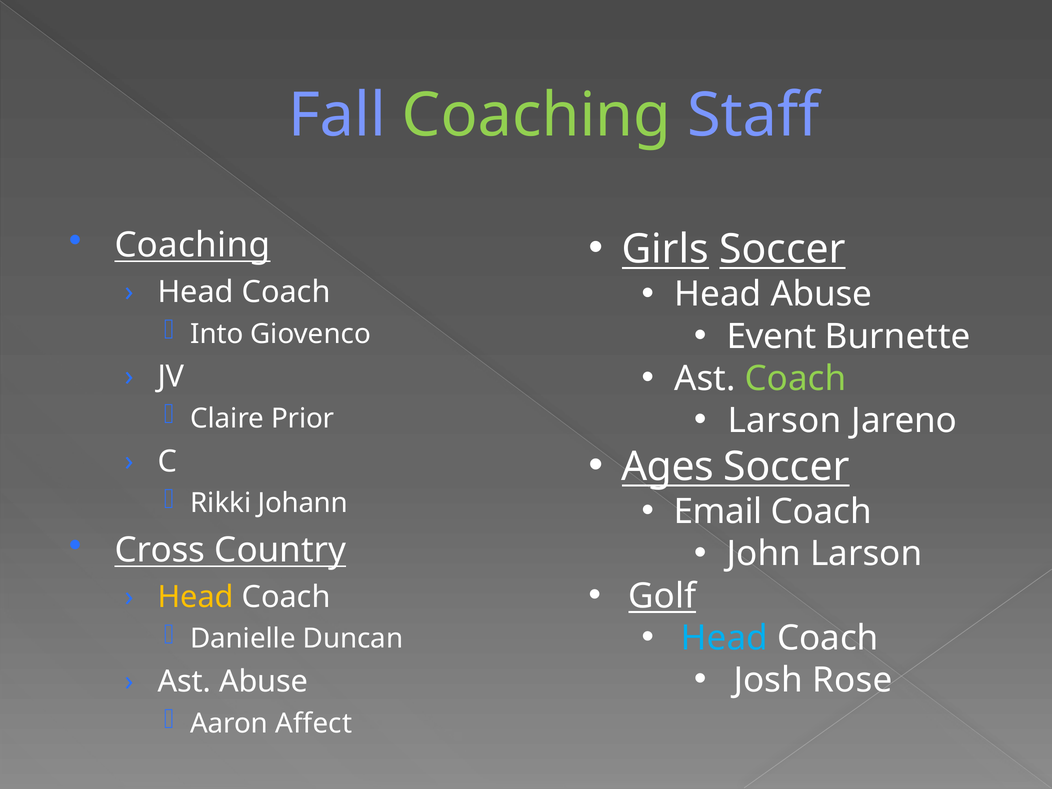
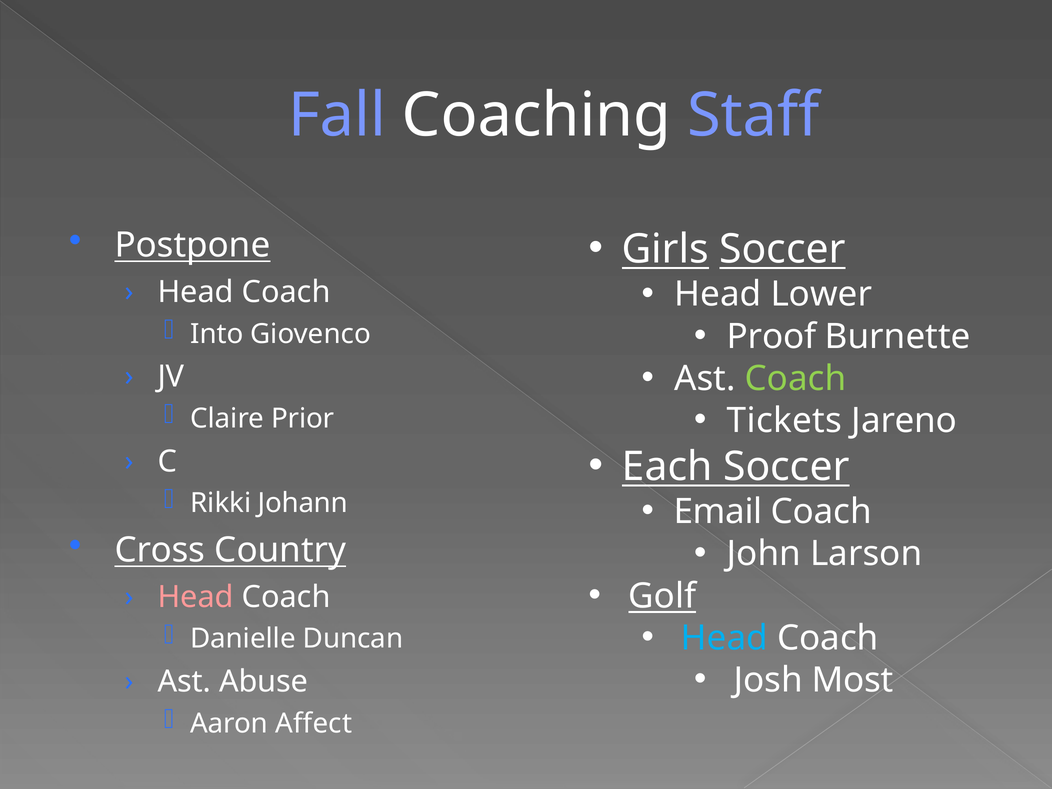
Coaching at (536, 116) colour: light green -> white
Coaching at (192, 245): Coaching -> Postpone
Head Abuse: Abuse -> Lower
Event: Event -> Proof
Larson at (785, 421): Larson -> Tickets
Ages: Ages -> Each
Head at (196, 597) colour: yellow -> pink
Rose: Rose -> Most
